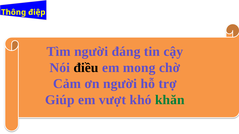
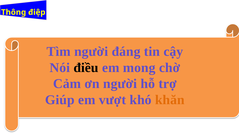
khăn colour: green -> orange
